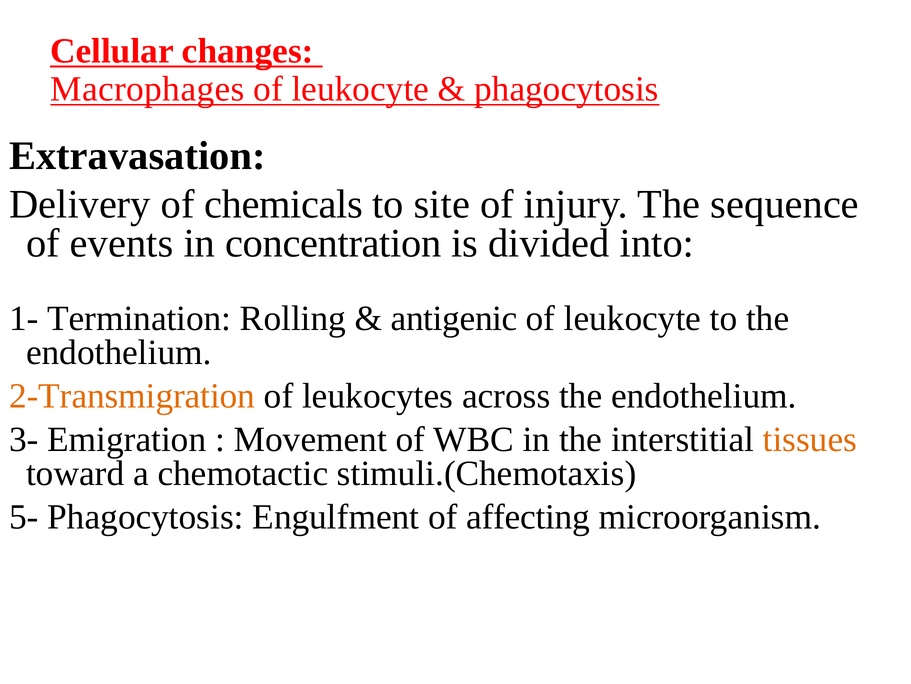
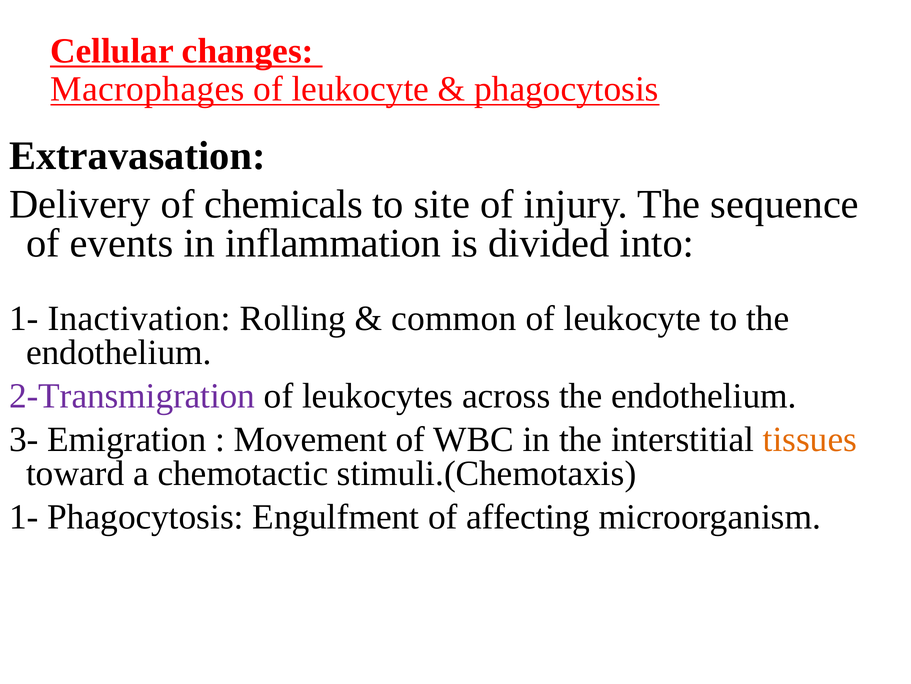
concentration: concentration -> inflammation
Termination: Termination -> Inactivation
antigenic: antigenic -> common
2-Transmigration colour: orange -> purple
5- at (24, 516): 5- -> 1-
